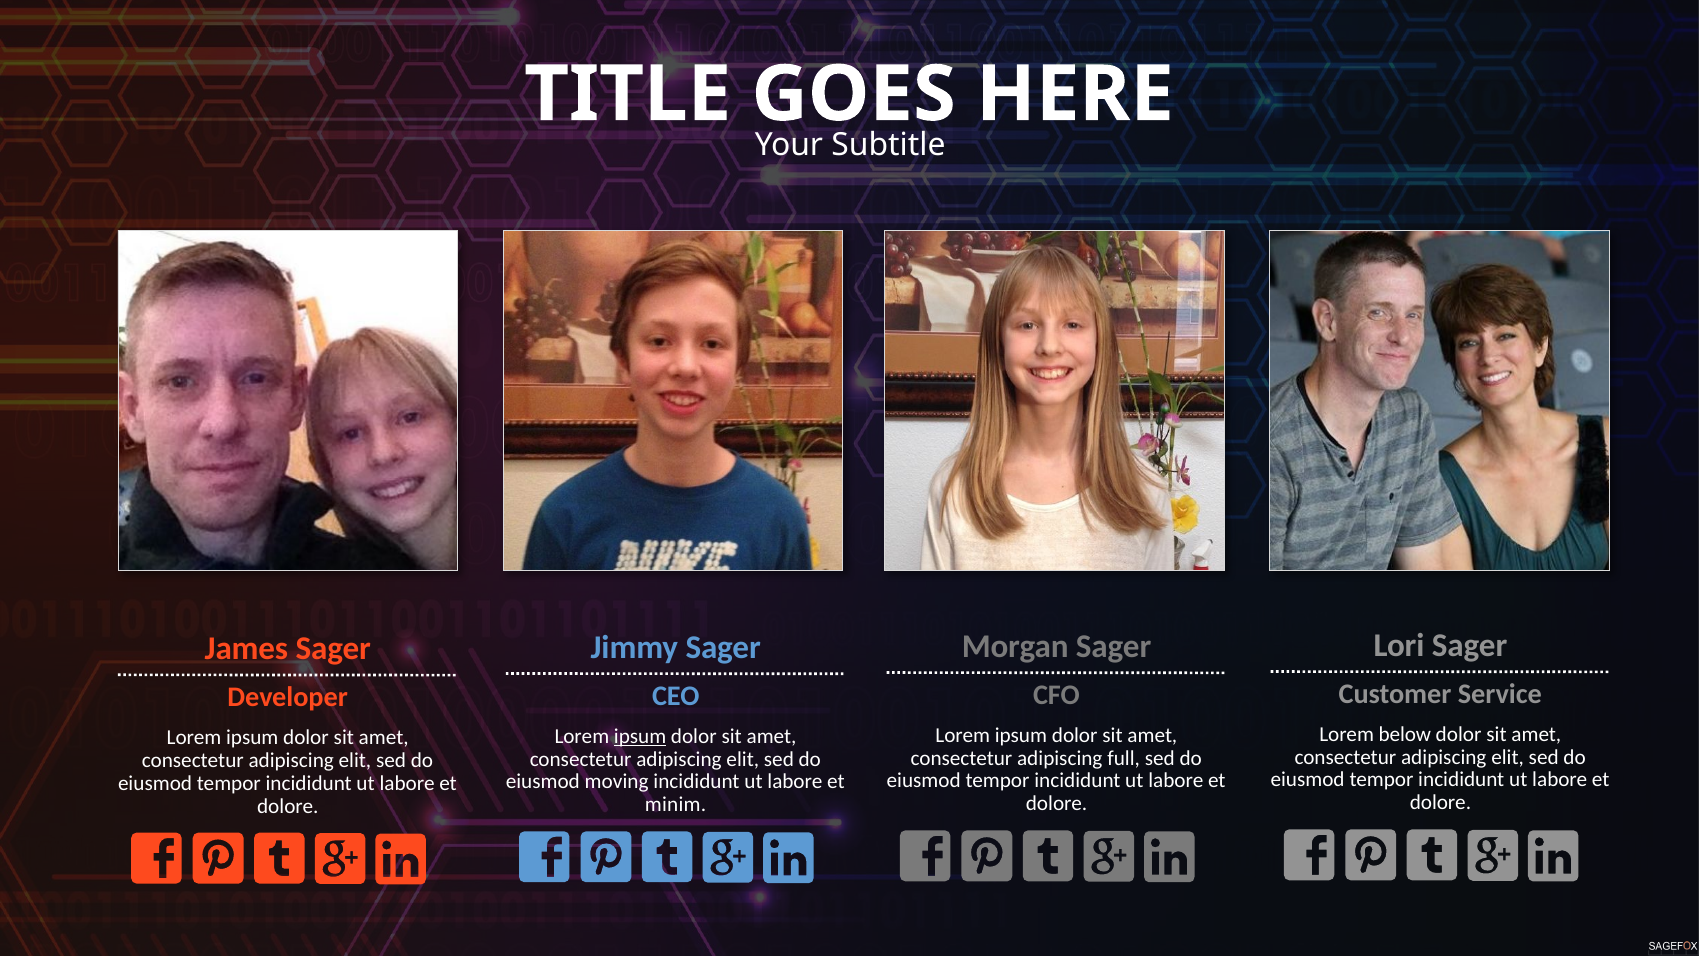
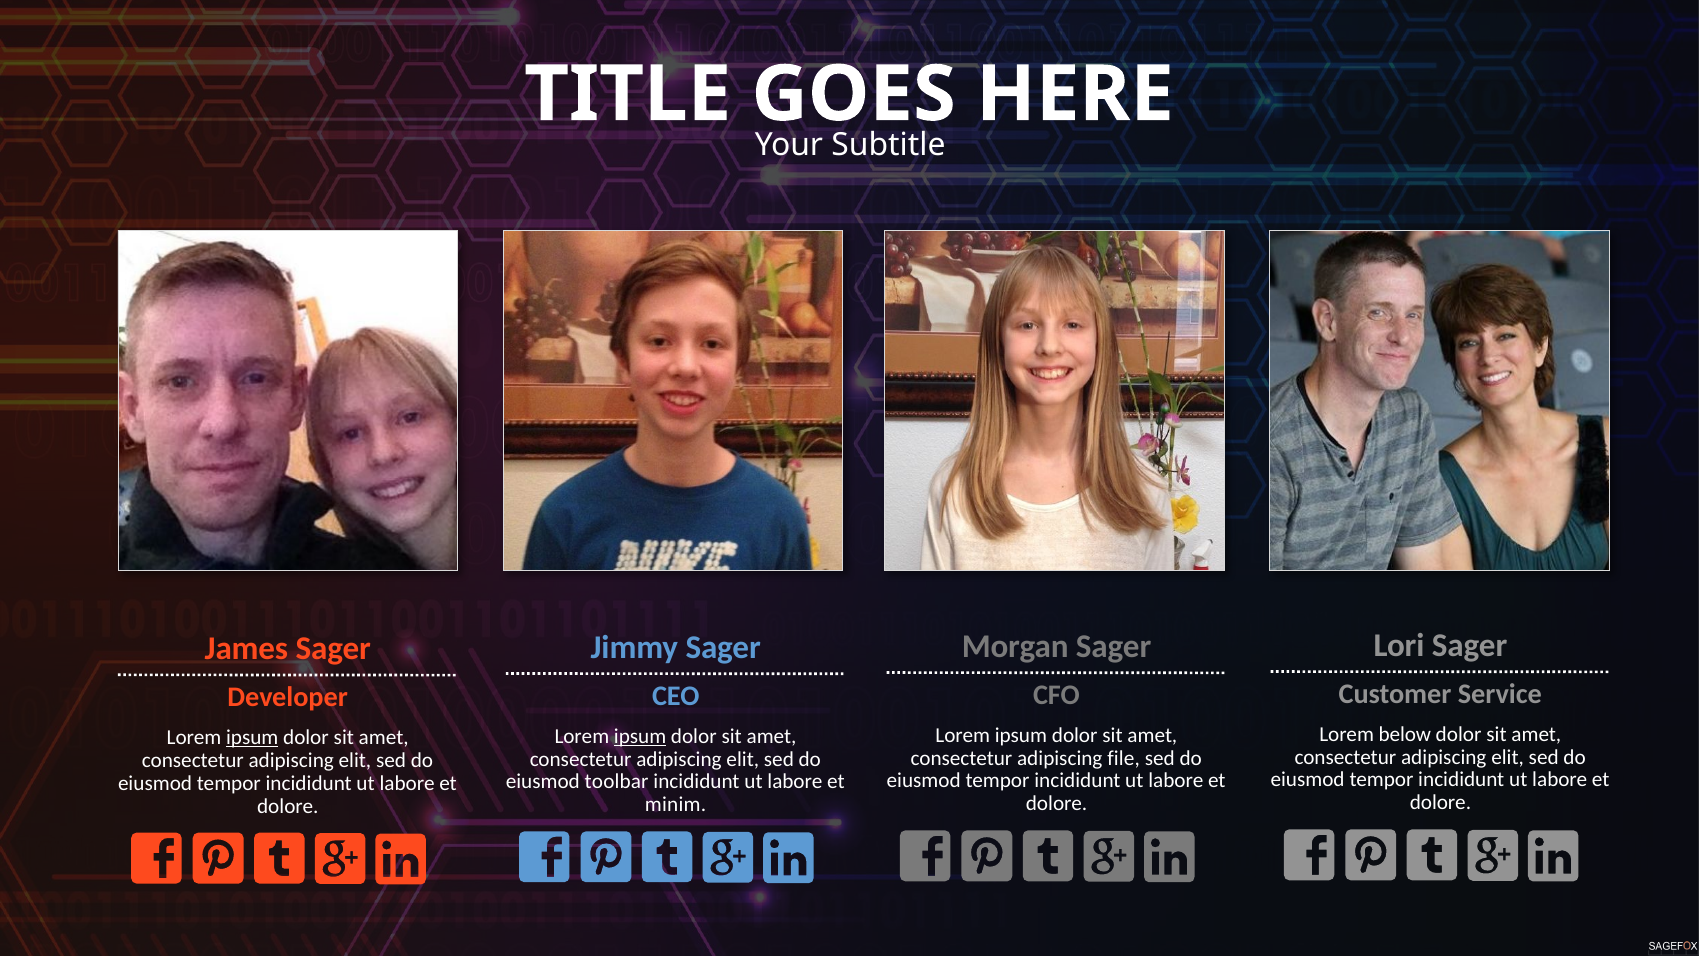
ipsum at (252, 737) underline: none -> present
full: full -> file
moving: moving -> toolbar
